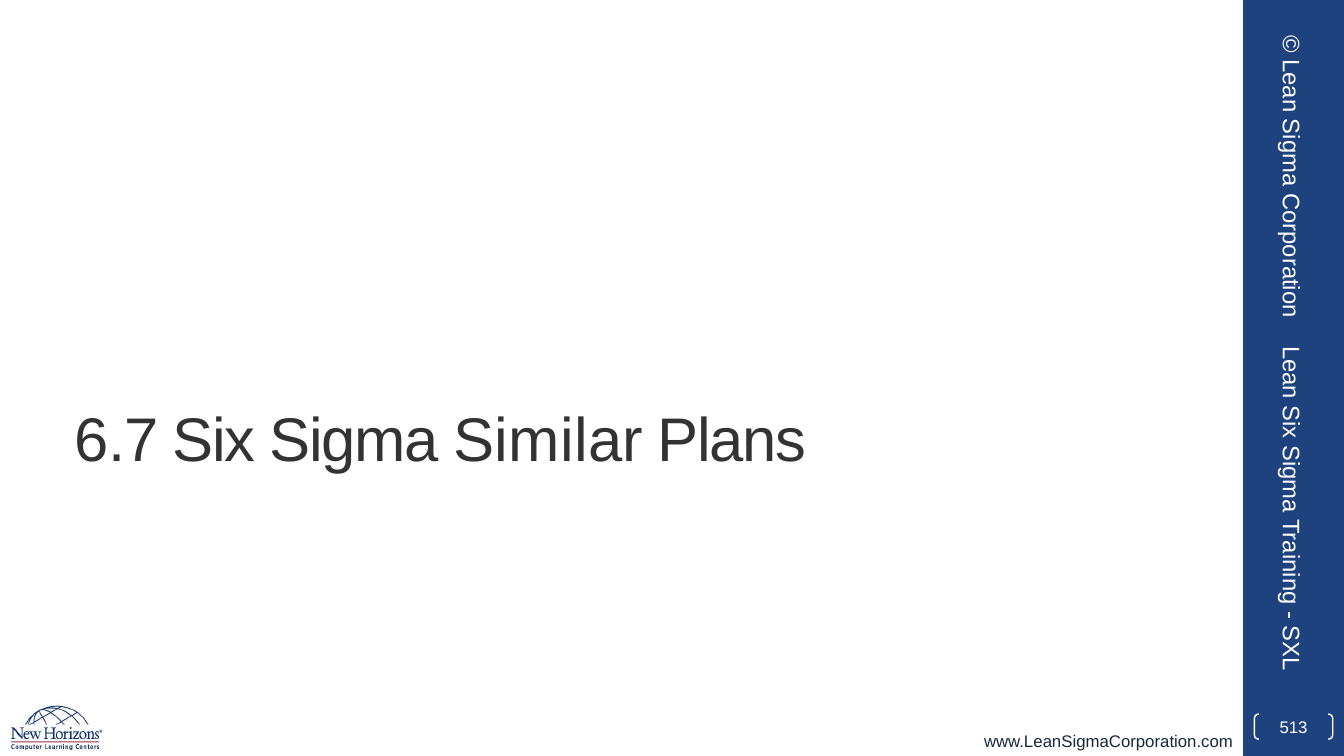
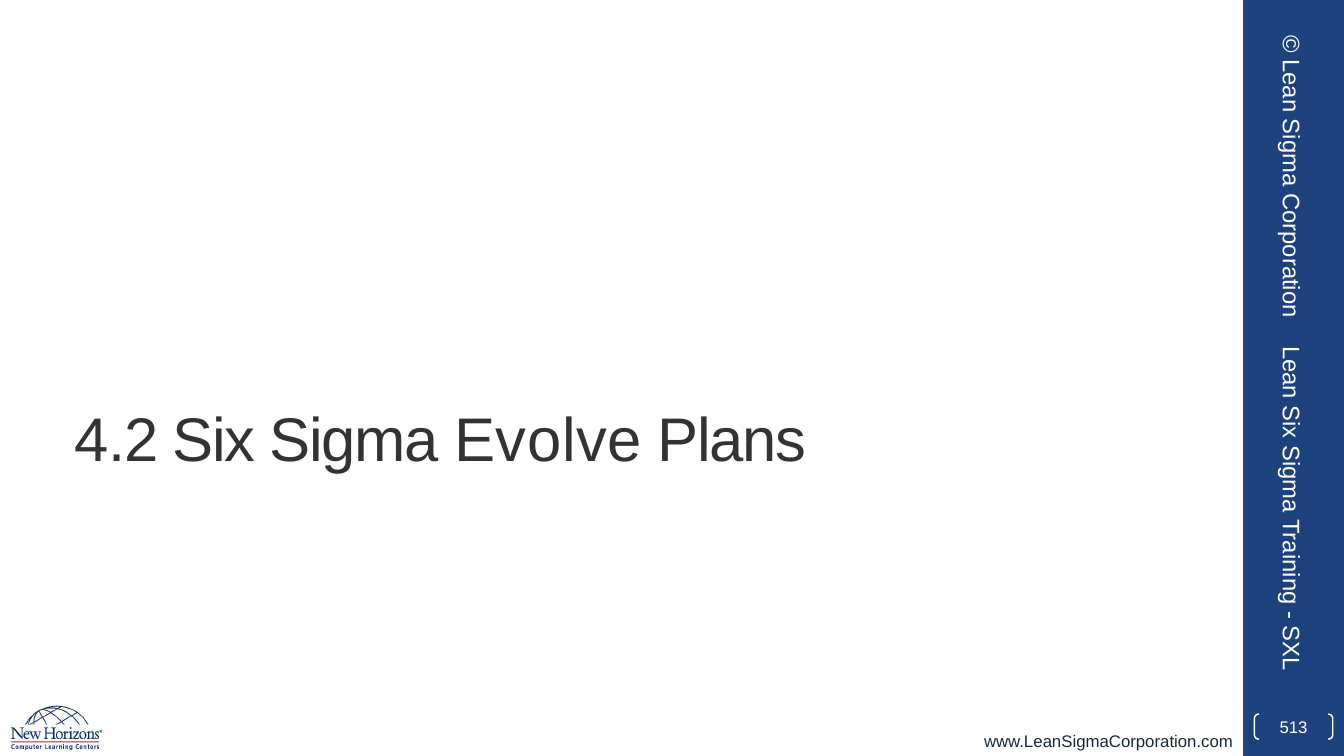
6.7: 6.7 -> 4.2
Similar: Similar -> Evolve
